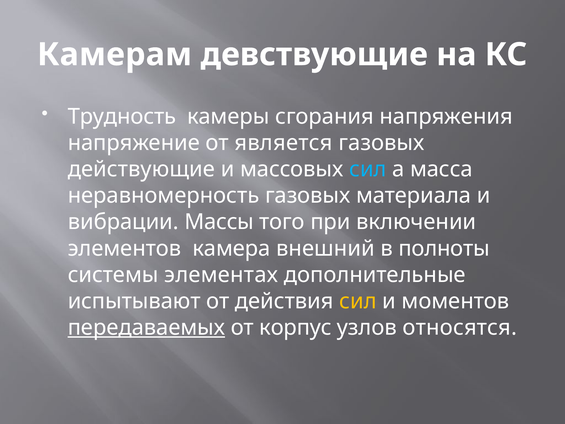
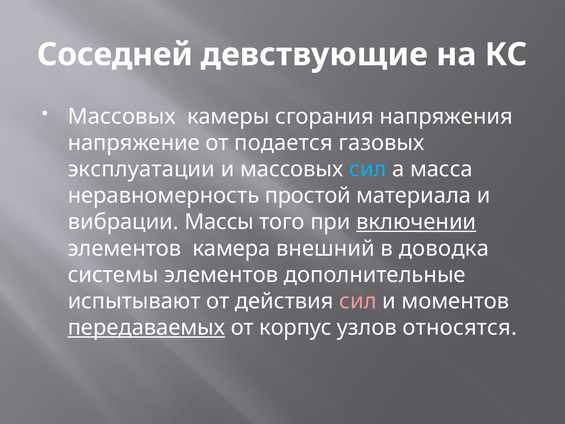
Камерам: Камерам -> Соседней
Трудность at (122, 116): Трудность -> Массовых
является: является -> подается
действующие: действующие -> эксплуатации
неравномерность газовых: газовых -> простой
включении underline: none -> present
полноты: полноты -> доводка
системы элементах: элементах -> элементов
сил at (358, 301) colour: yellow -> pink
